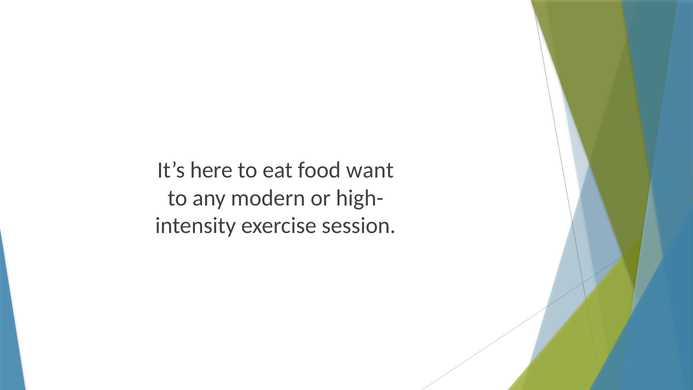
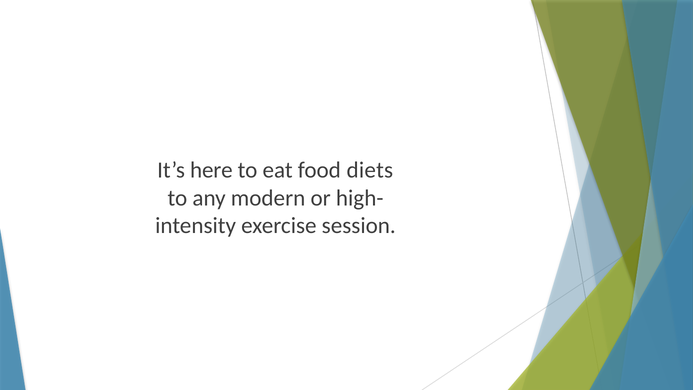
want: want -> diets
